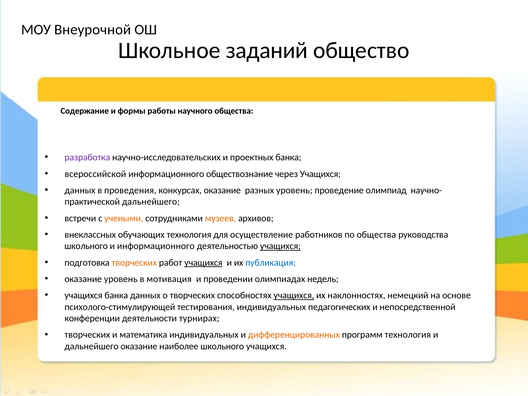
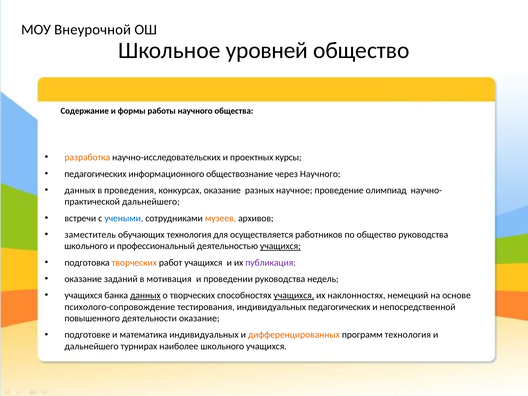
заданий: заданий -> уровней
разработка colour: purple -> orange
проектных банка: банка -> курсы
всероссийской at (95, 174): всероссийской -> педагогических
через Учащихся: Учащихся -> Научного
разных уровень: уровень -> научное
учеными colour: orange -> blue
внеклассных: внеклассных -> заместитель
осуществление: осуществление -> осуществляется
по общества: общества -> общество
и информационного: информационного -> профессиональный
учащихся at (203, 263) underline: present -> none
публикация colour: blue -> purple
оказание уровень: уровень -> заданий
проведении олимпиадах: олимпиадах -> руководства
данных at (145, 295) underline: none -> present
психолого-стимулирующей: психолого-стимулирующей -> психолого-сопровождение
конференции: конференции -> повышенного
деятельности турнирах: турнирах -> оказание
творческих at (87, 335): творческих -> подготовке
дальнейшего оказание: оказание -> турнирах
